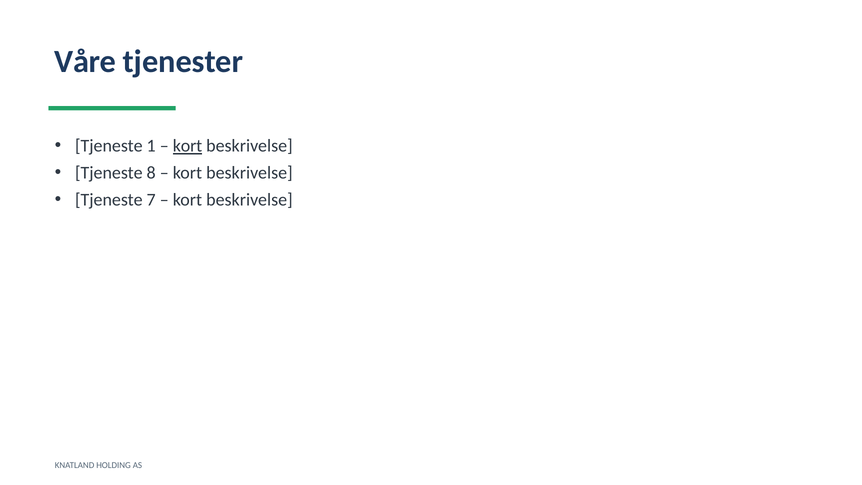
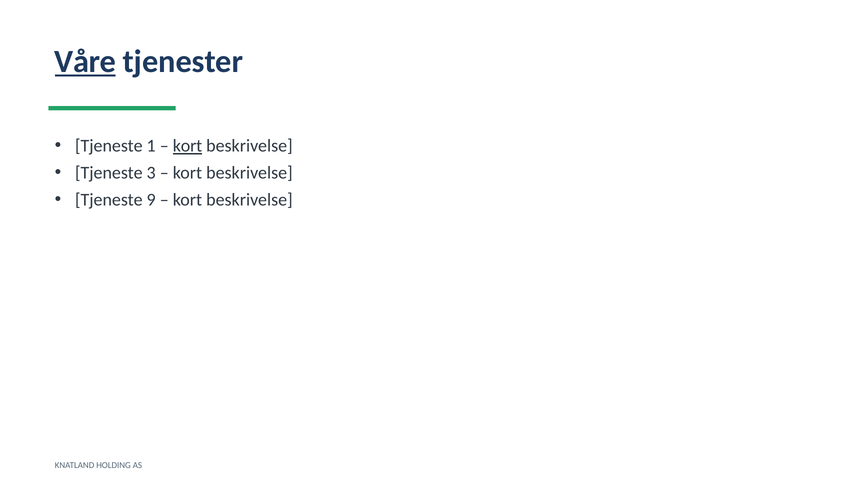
Våre underline: none -> present
8: 8 -> 3
7: 7 -> 9
